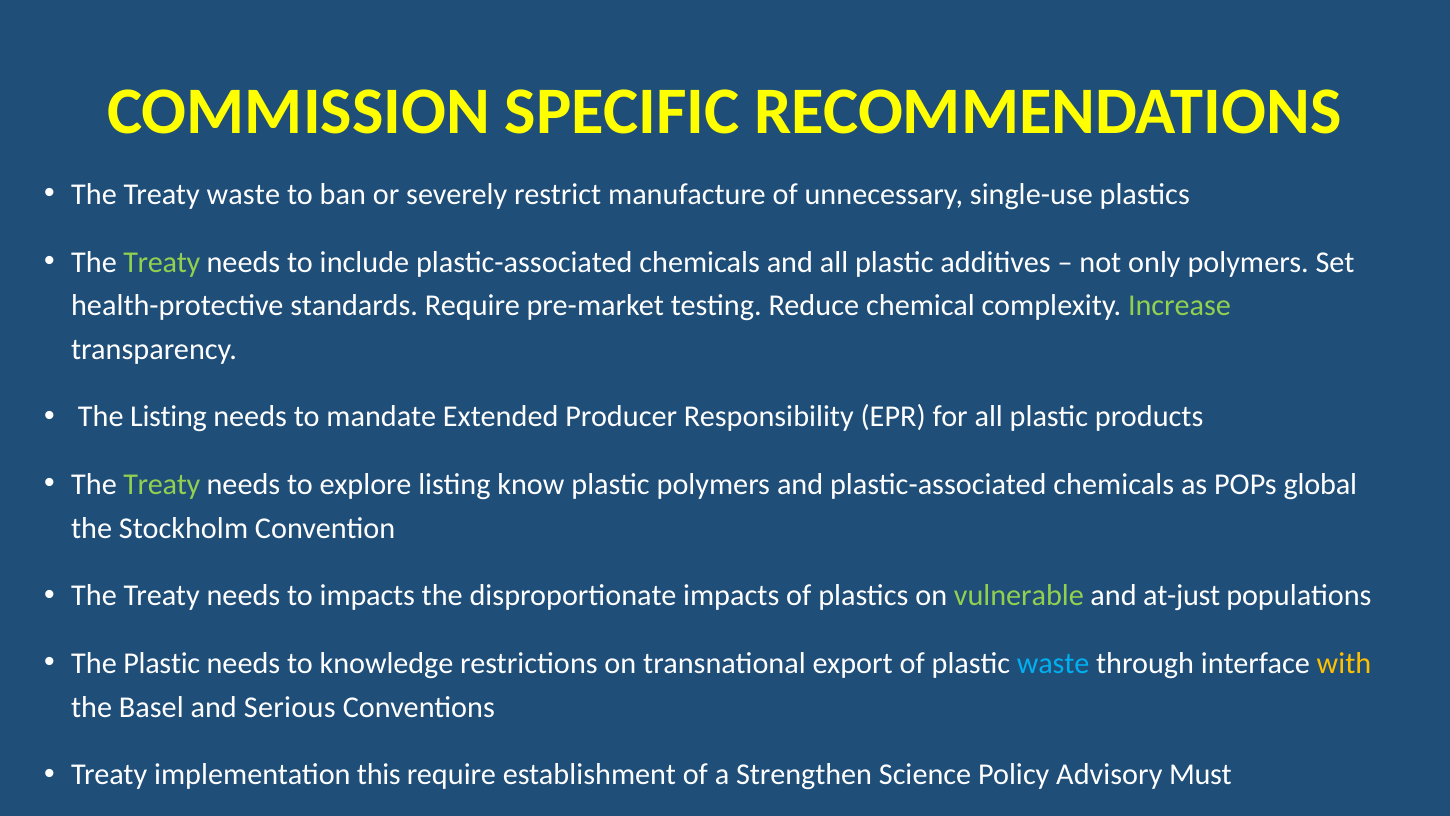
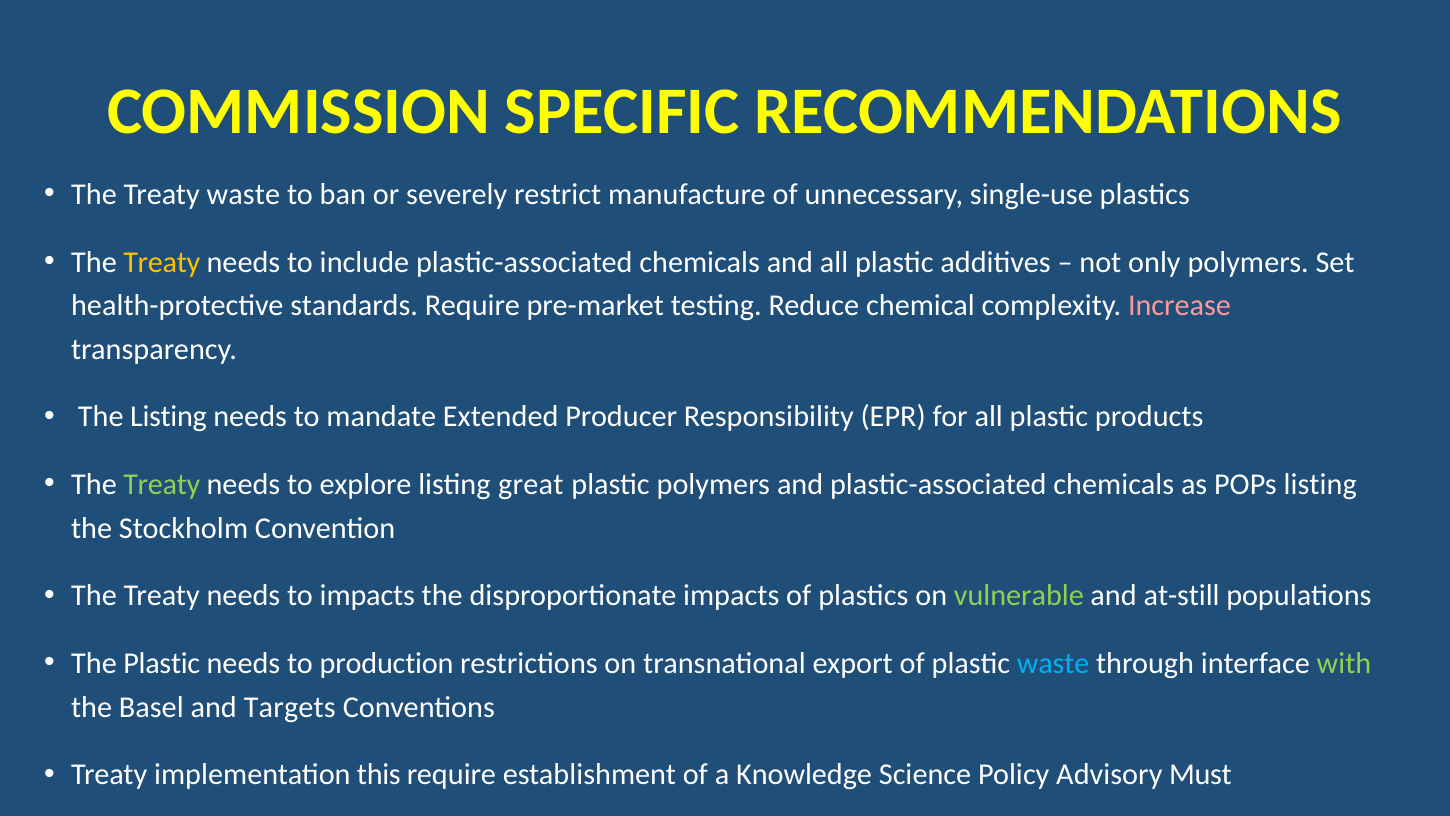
Treaty at (162, 262) colour: light green -> yellow
Increase colour: light green -> pink
know: know -> great
POPs global: global -> listing
at-just: at-just -> at-still
knowledge: knowledge -> production
with colour: yellow -> light green
Serious: Serious -> Targets
Strengthen: Strengthen -> Knowledge
